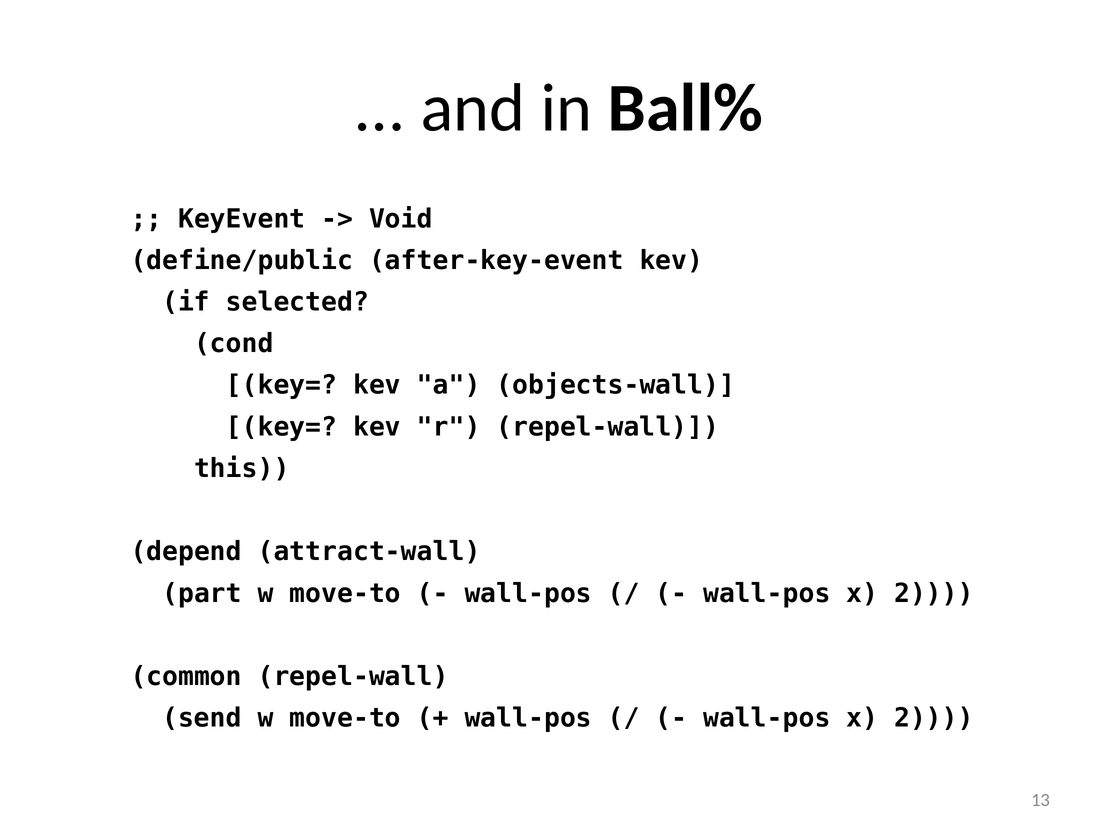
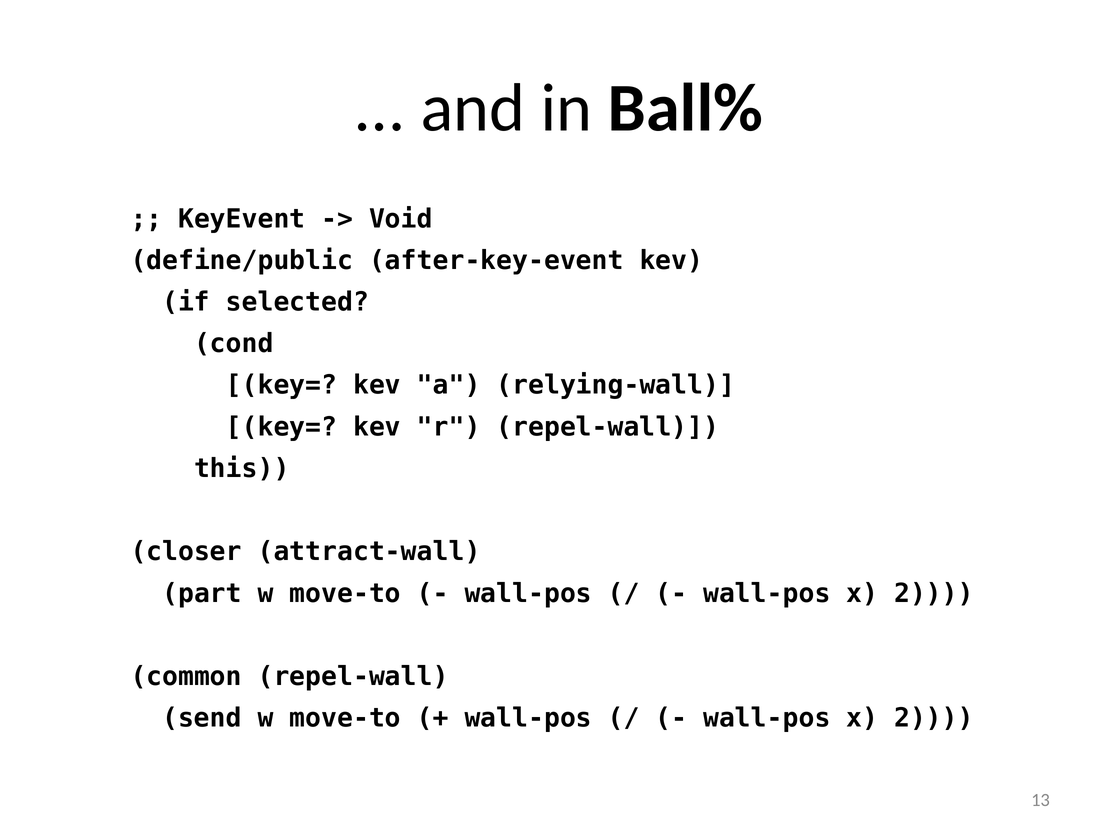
objects-wall: objects-wall -> relying-wall
depend: depend -> closer
